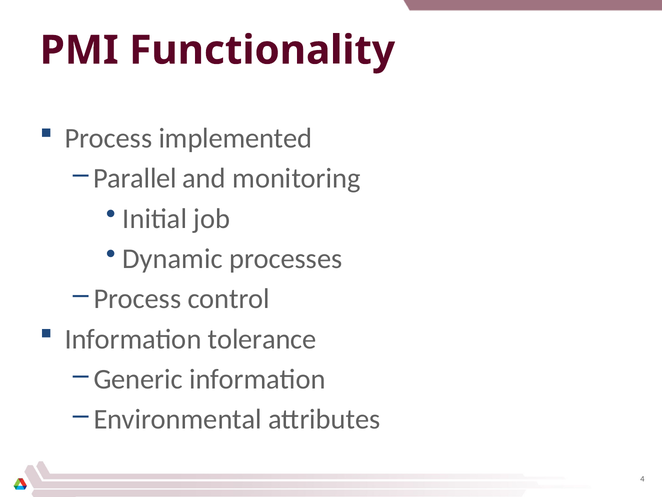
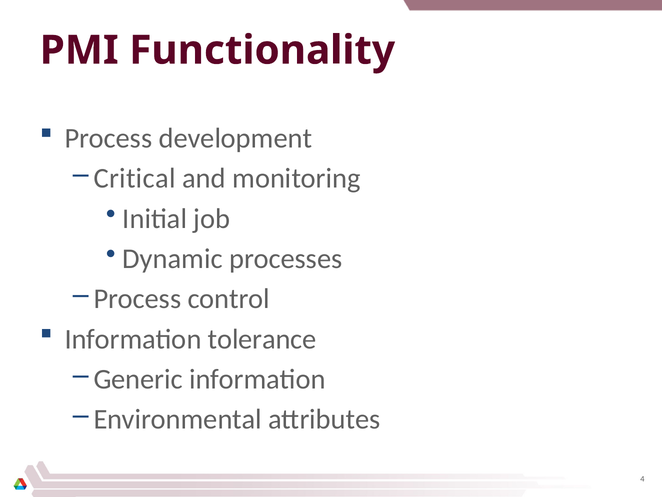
implemented: implemented -> development
Parallel: Parallel -> Critical
